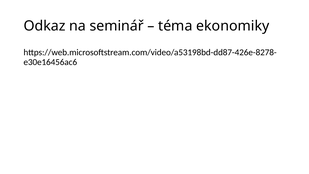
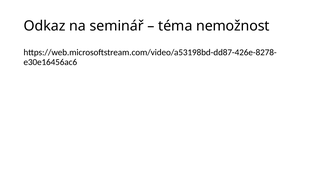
ekonomiky: ekonomiky -> nemožnost
